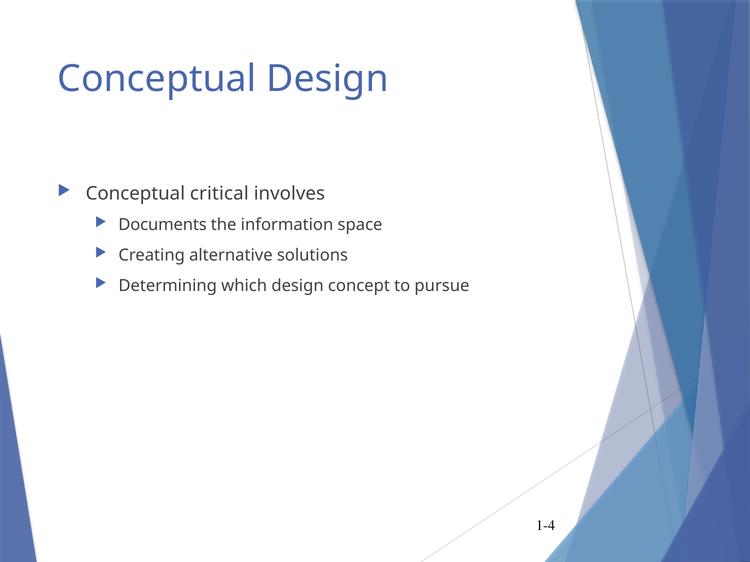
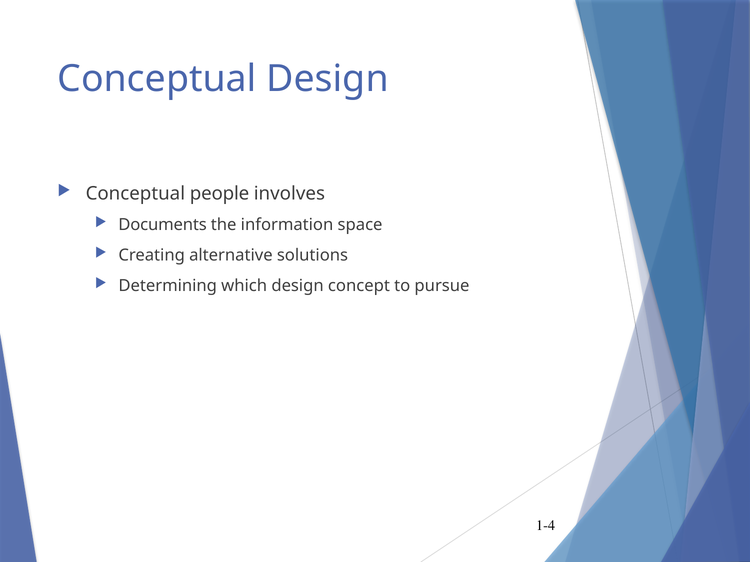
critical: critical -> people
